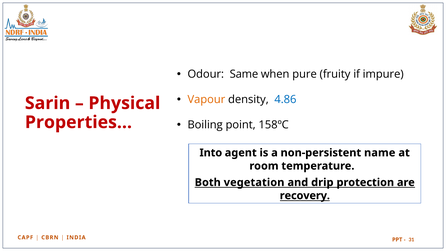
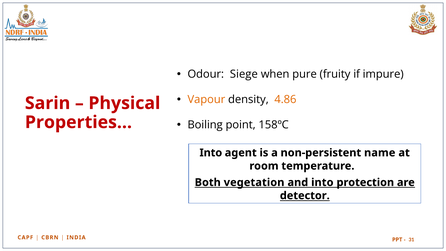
Same: Same -> Siege
4.86 colour: blue -> orange
and drip: drip -> into
recovery: recovery -> detector
